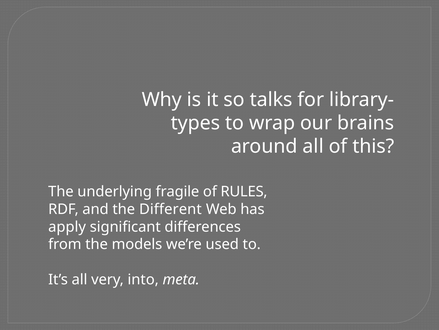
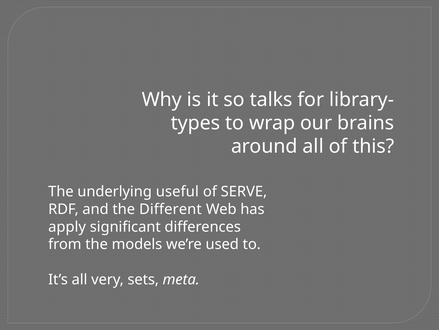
fragile: fragile -> useful
RULES: RULES -> SERVE
into: into -> sets
